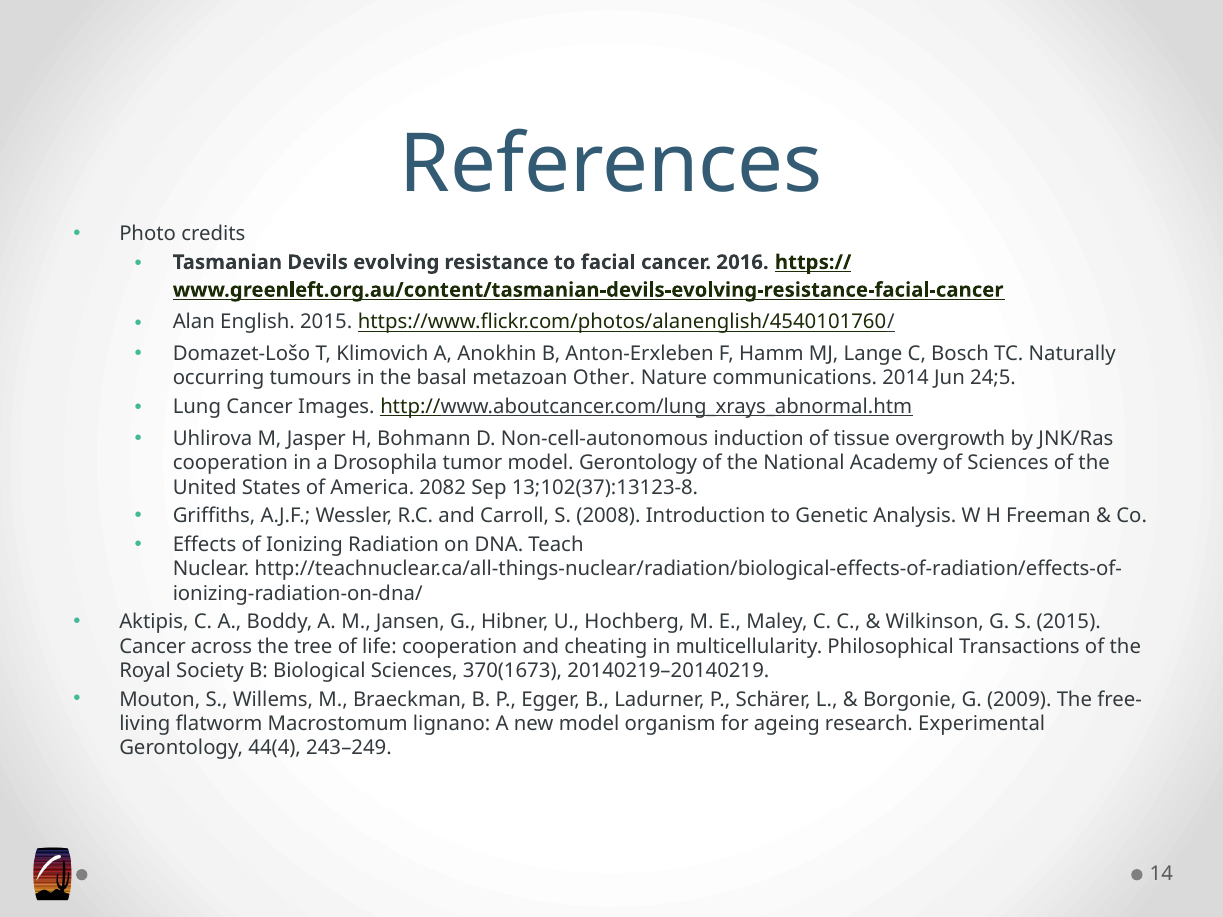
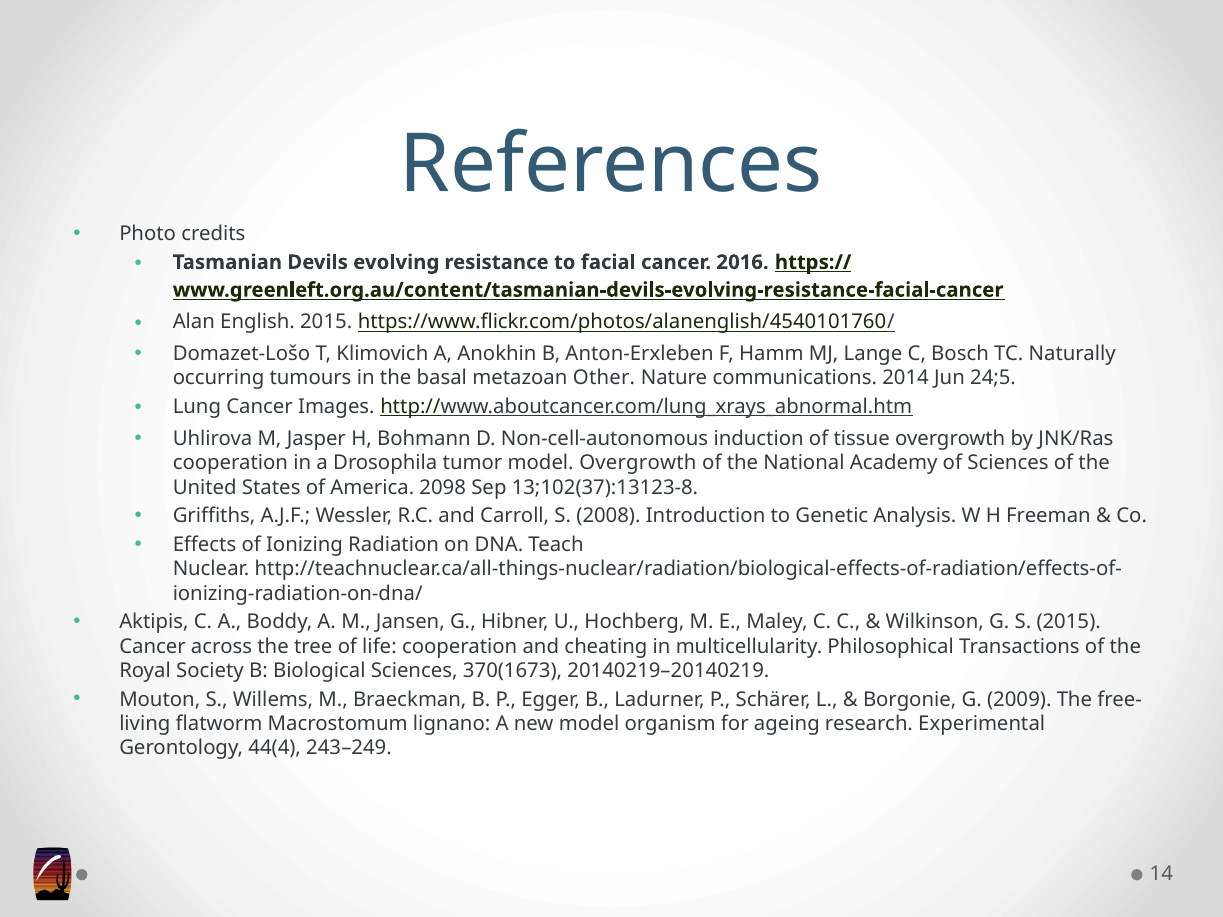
model Gerontology: Gerontology -> Overgrowth
2082: 2082 -> 2098
